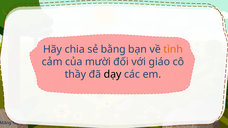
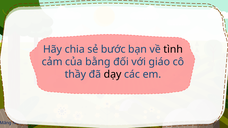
bằng: bằng -> bước
tình colour: orange -> black
mười: mười -> bằng
